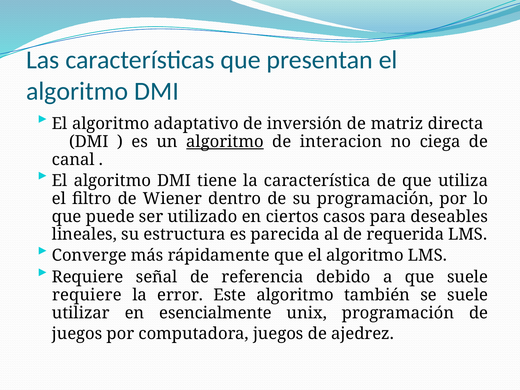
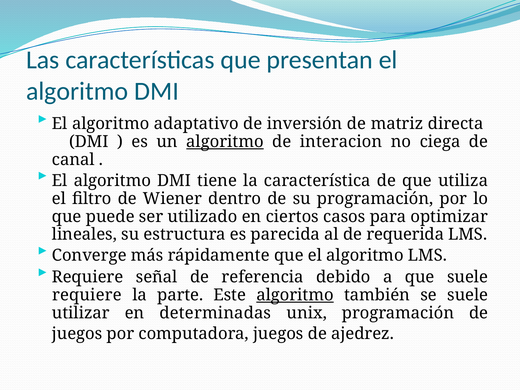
deseables: deseables -> optimizar
error: error -> parte
algoritmo at (295, 295) underline: none -> present
esencialmente: esencialmente -> determinadas
